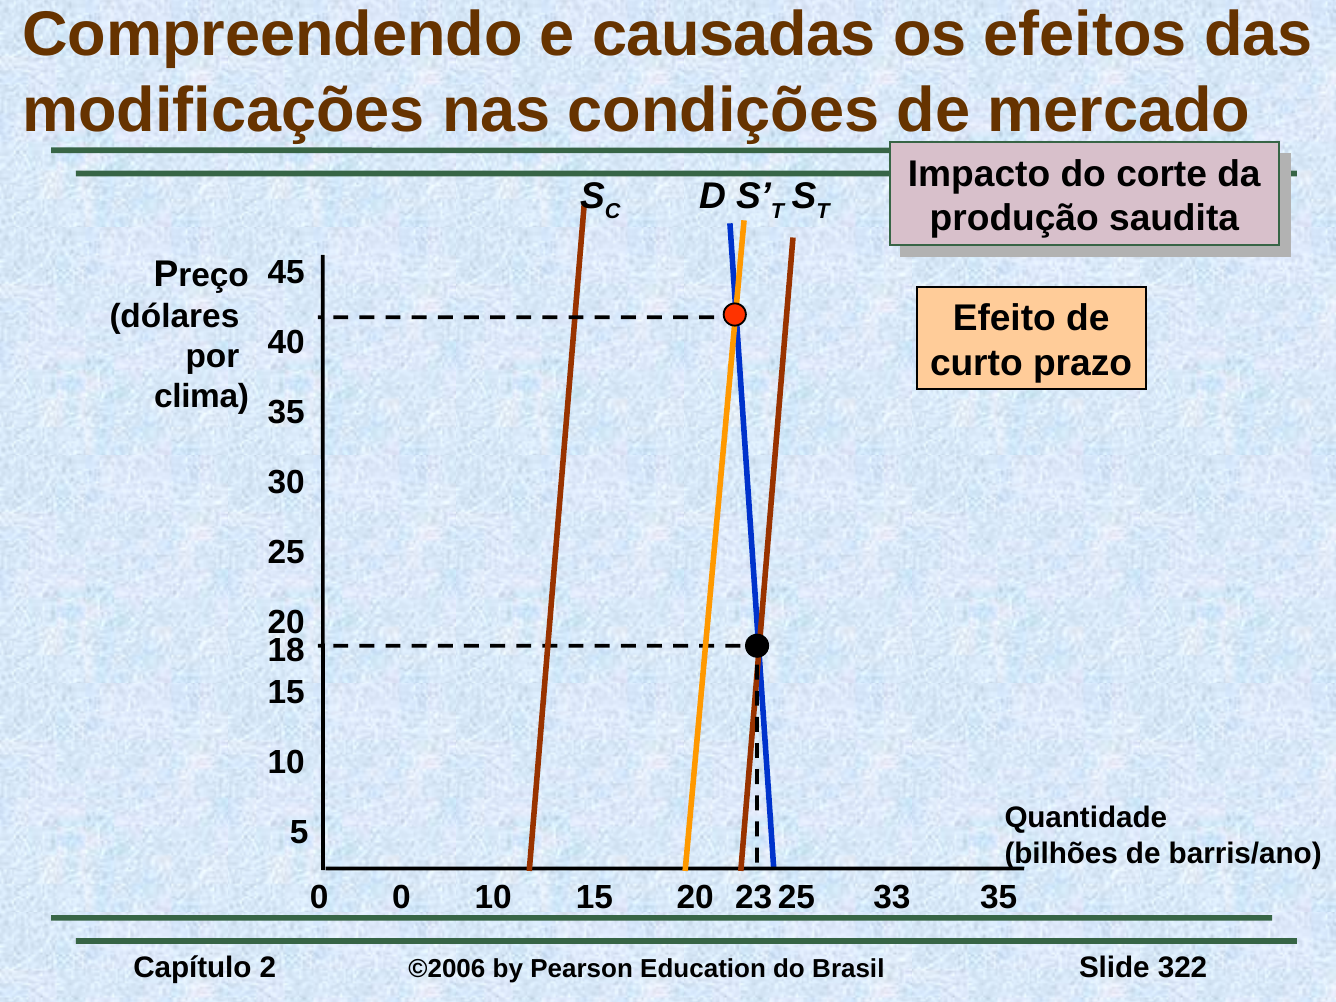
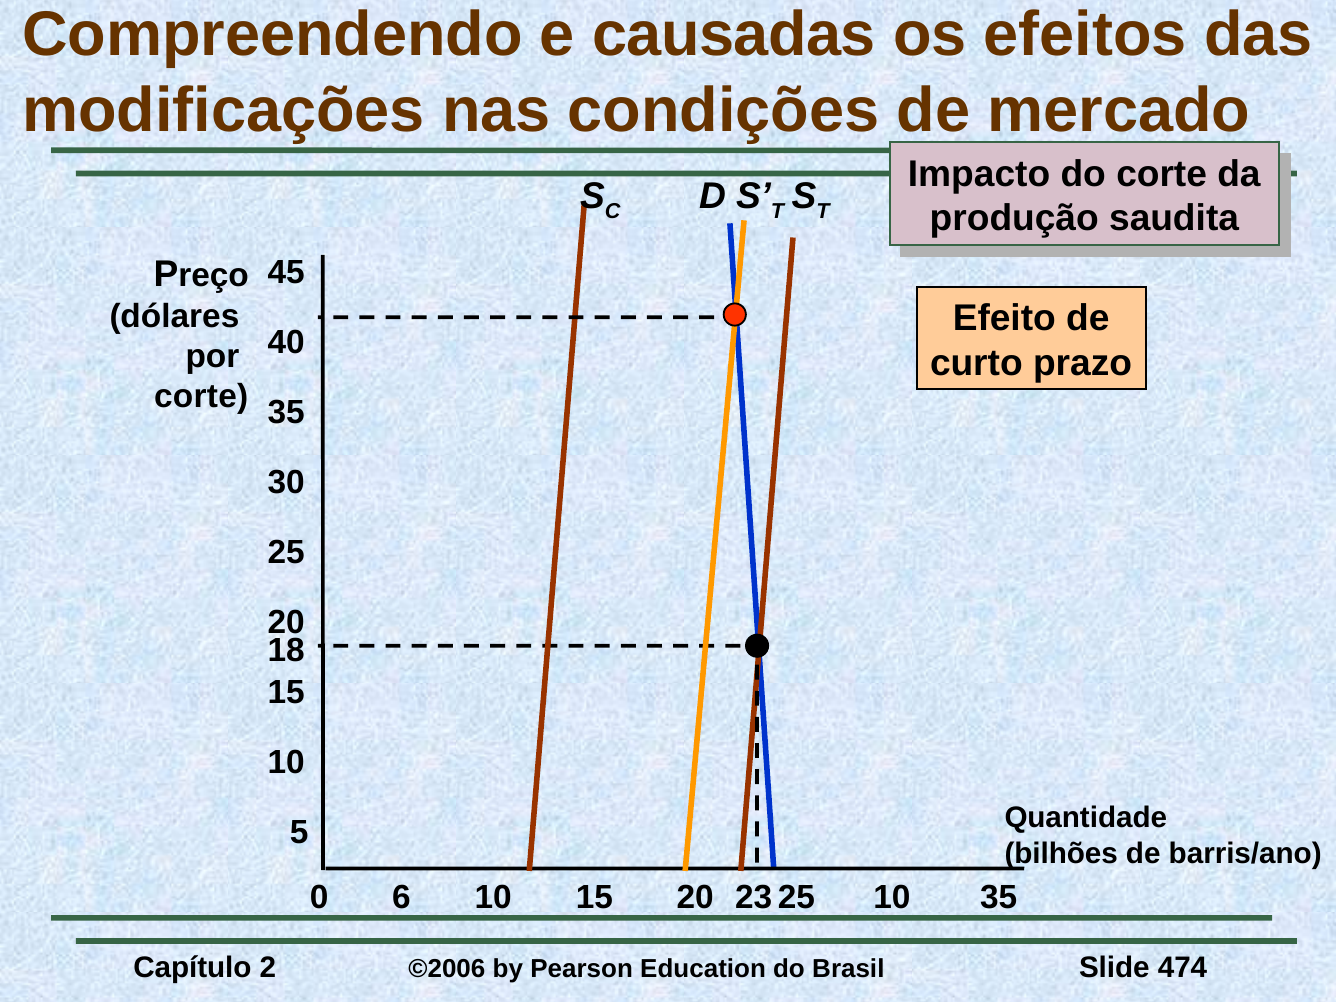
clima at (202, 397): clima -> corte
0 0: 0 -> 6
25 33: 33 -> 10
322: 322 -> 474
